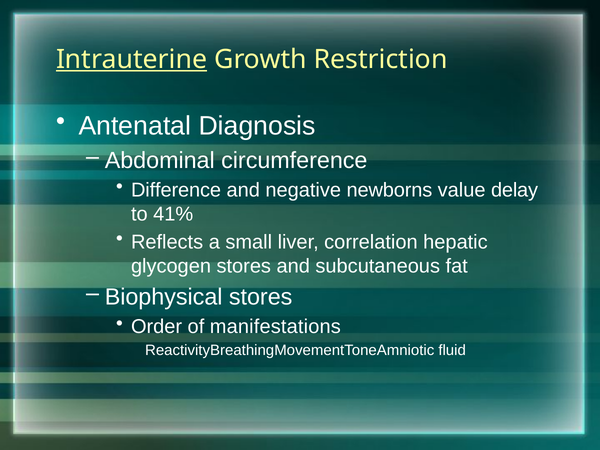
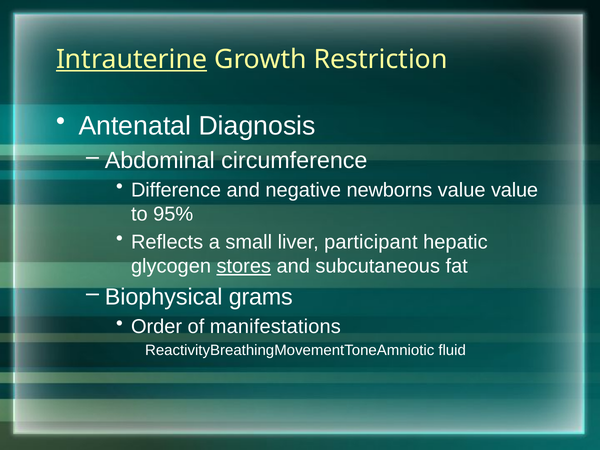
value delay: delay -> value
41%: 41% -> 95%
correlation: correlation -> participant
stores at (244, 266) underline: none -> present
Biophysical stores: stores -> grams
